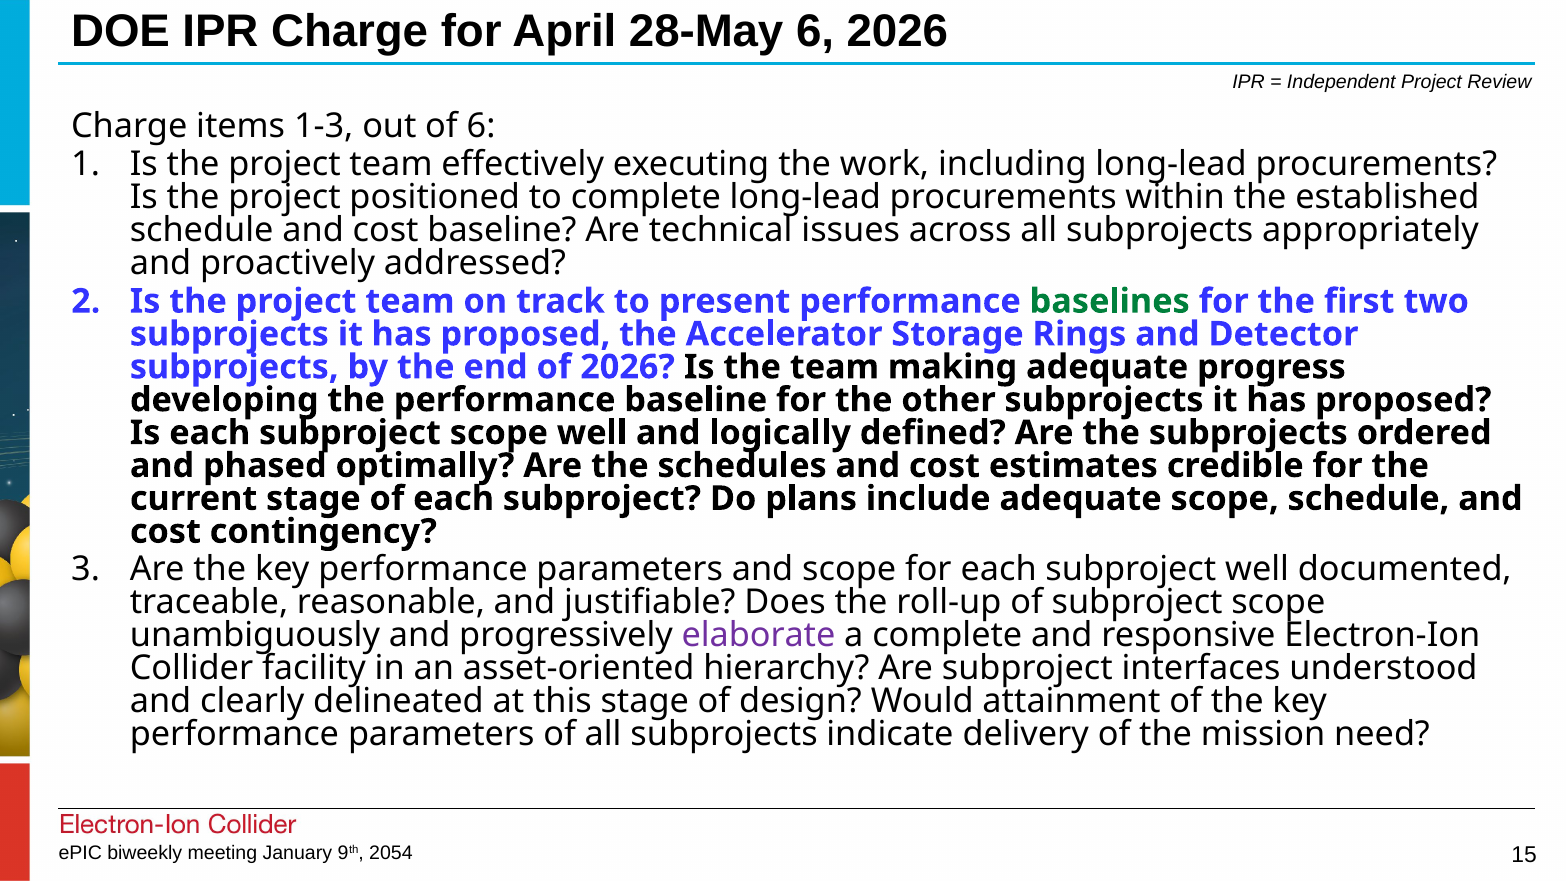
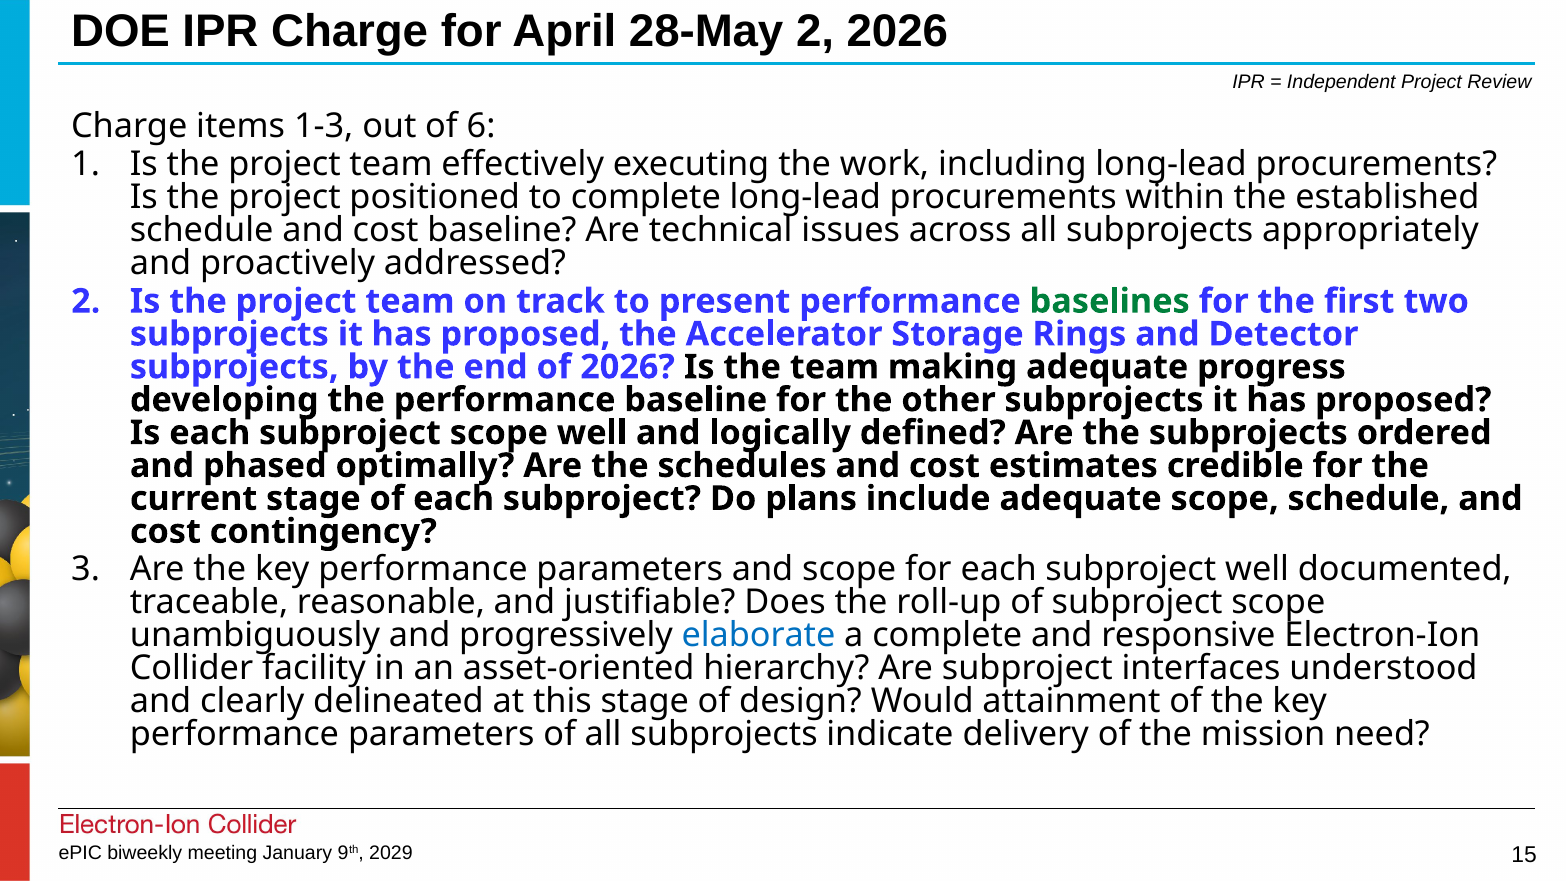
28-May 6: 6 -> 2
elaborate colour: purple -> blue
2054: 2054 -> 2029
